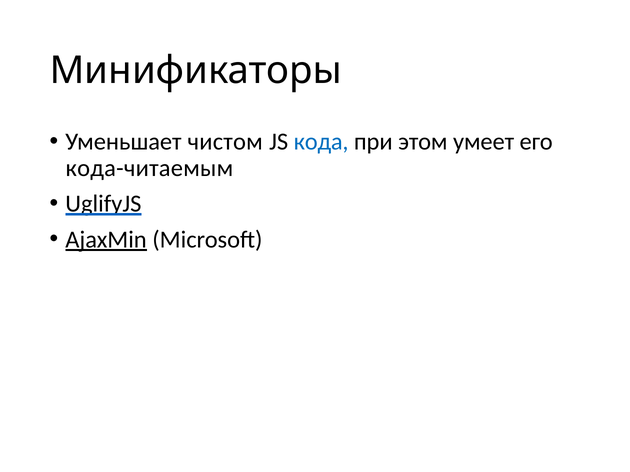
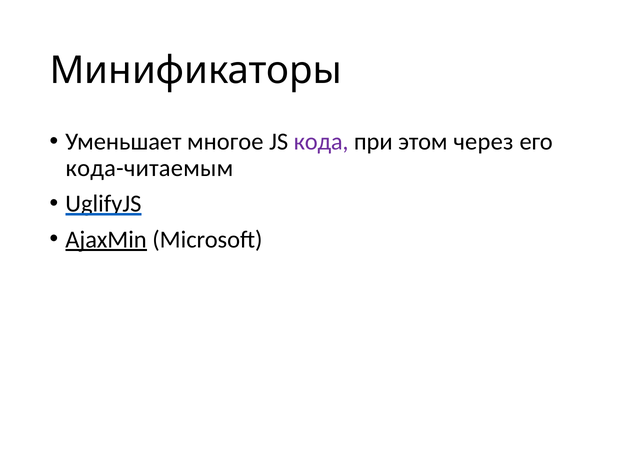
чистом: чистом -> многое
кода colour: blue -> purple
умеет: умеет -> через
